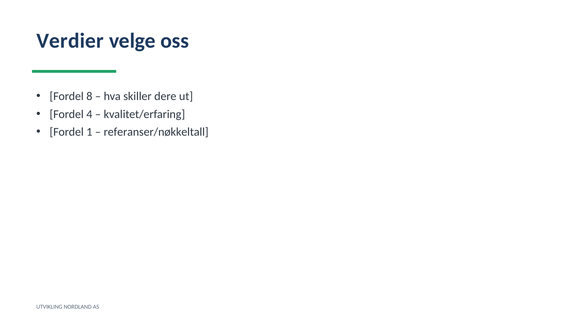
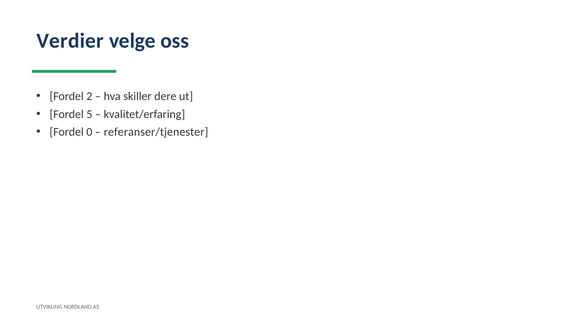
8: 8 -> 2
4: 4 -> 5
1: 1 -> 0
referanser/nøkkeltall: referanser/nøkkeltall -> referanser/tjenester
